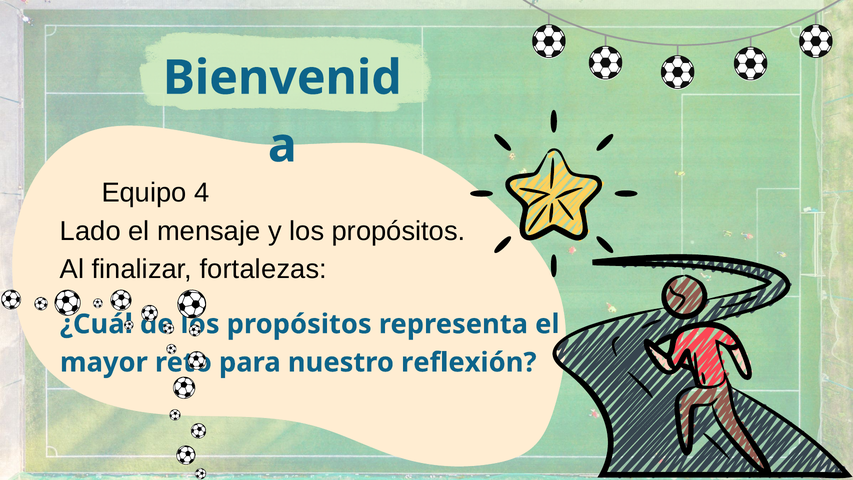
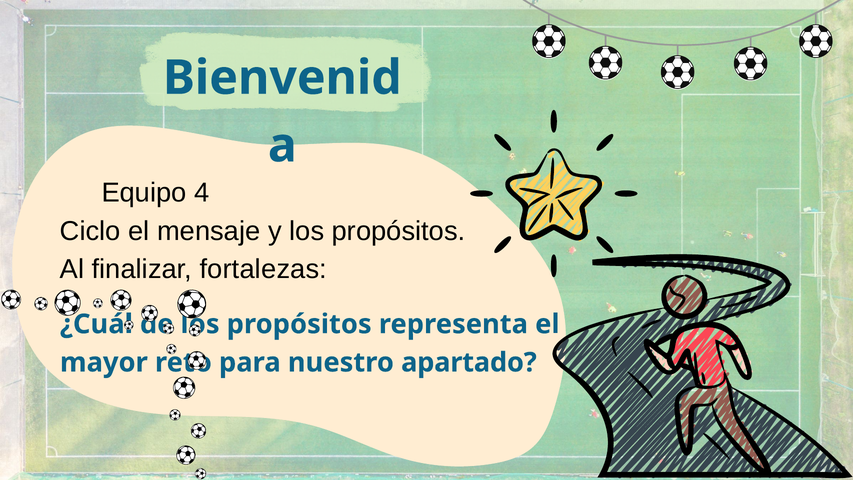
Lado: Lado -> Ciclo
reflexión: reflexión -> apartado
